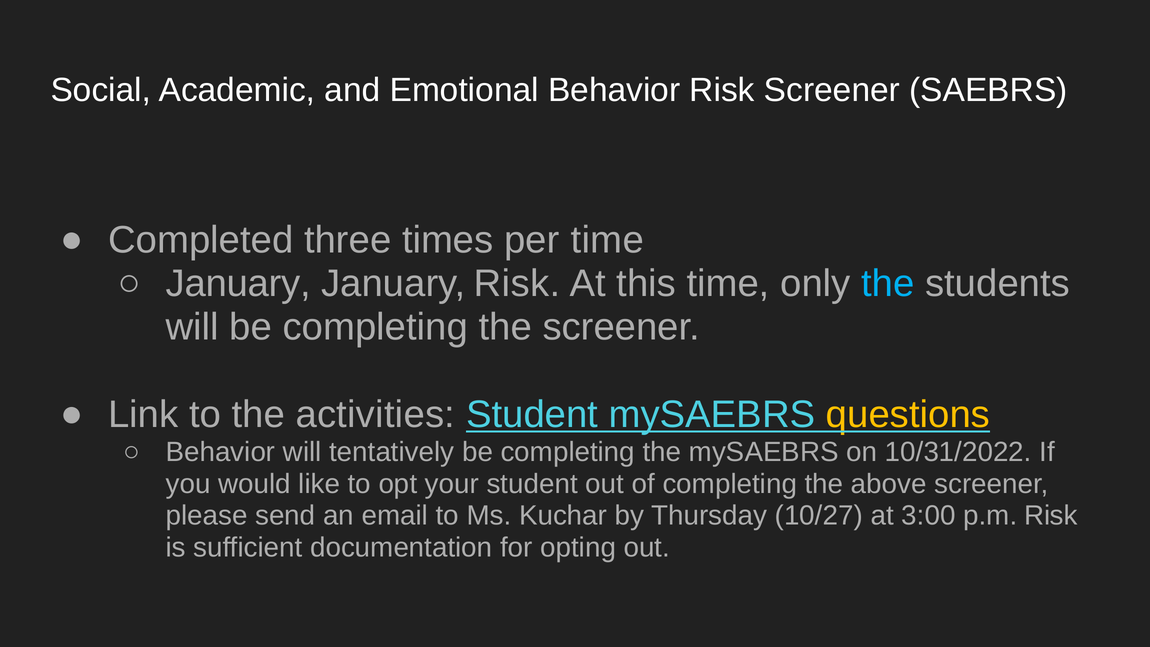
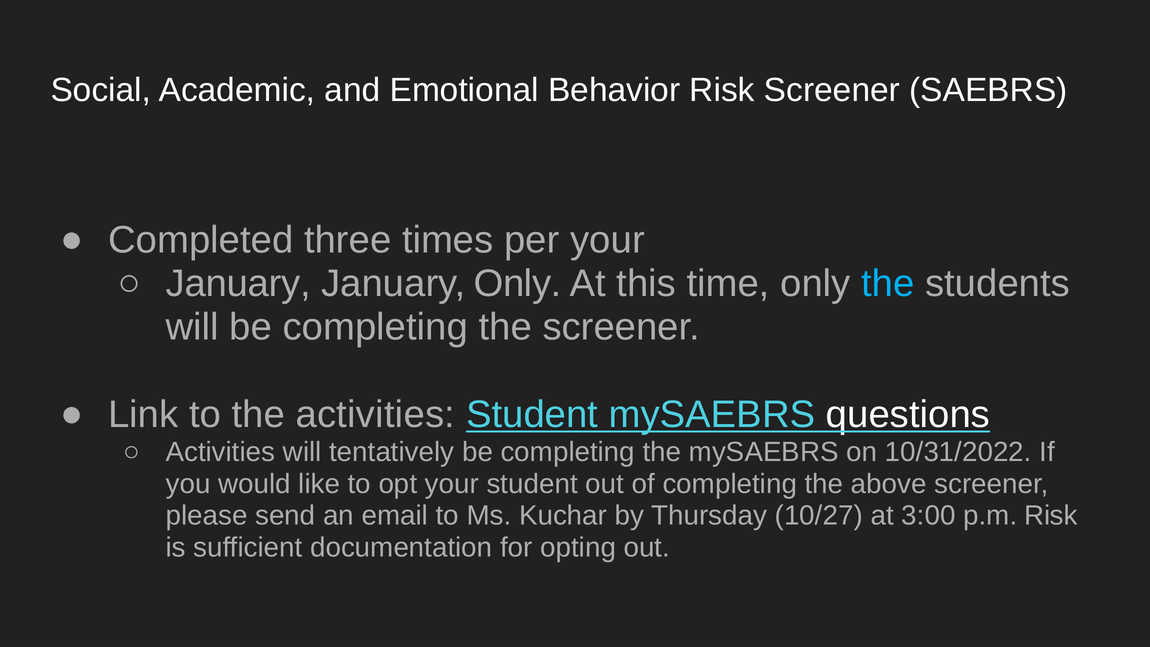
per time: time -> your
January Risk: Risk -> Only
questions colour: yellow -> white
Behavior at (220, 452): Behavior -> Activities
